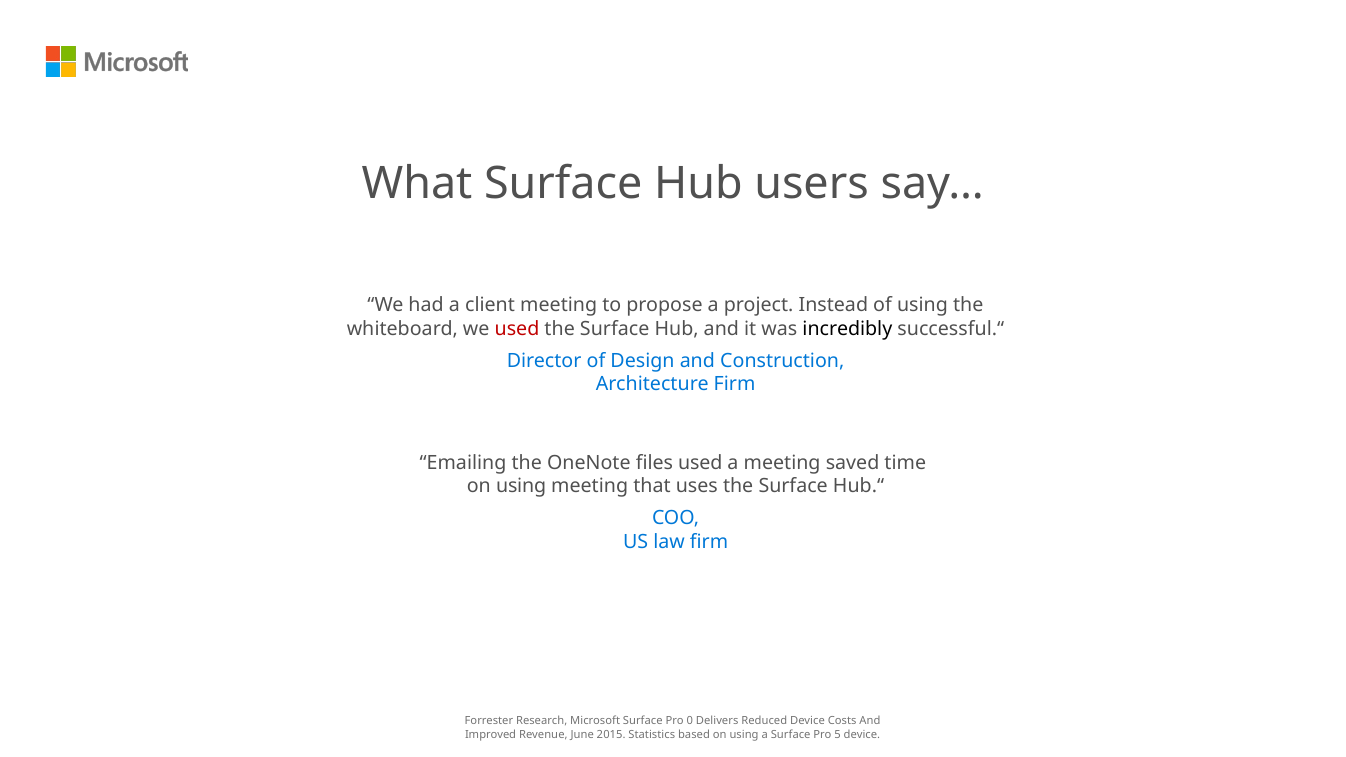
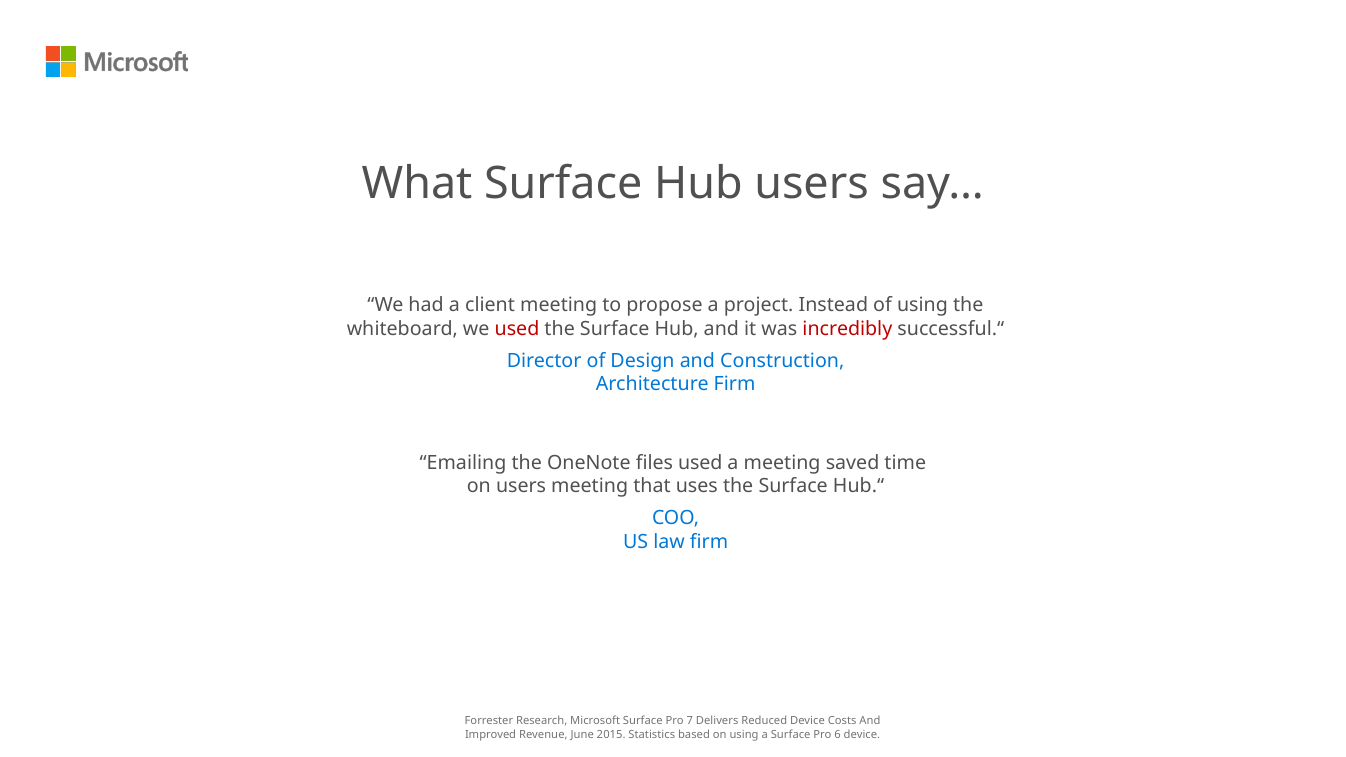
incredibly colour: black -> red
using at (521, 486): using -> users
0: 0 -> 7
5: 5 -> 6
